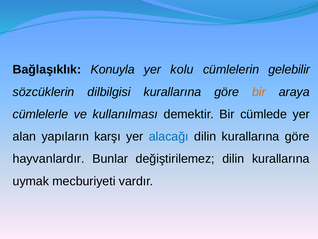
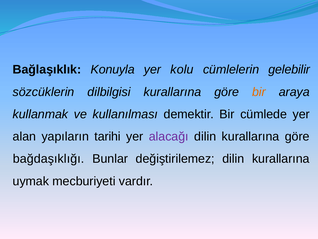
cümlelerle: cümlelerle -> kullanmak
karşı: karşı -> tarihi
alacağı colour: blue -> purple
hayvanlardır: hayvanlardır -> bağdaşıklığı
